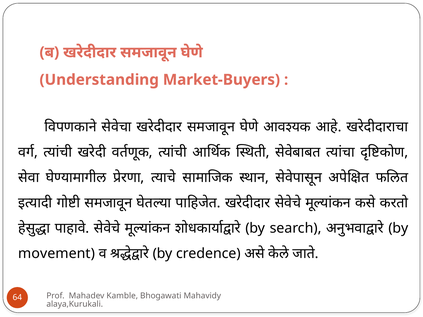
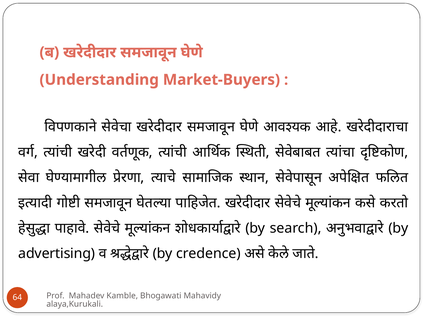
movement: movement -> advertising
